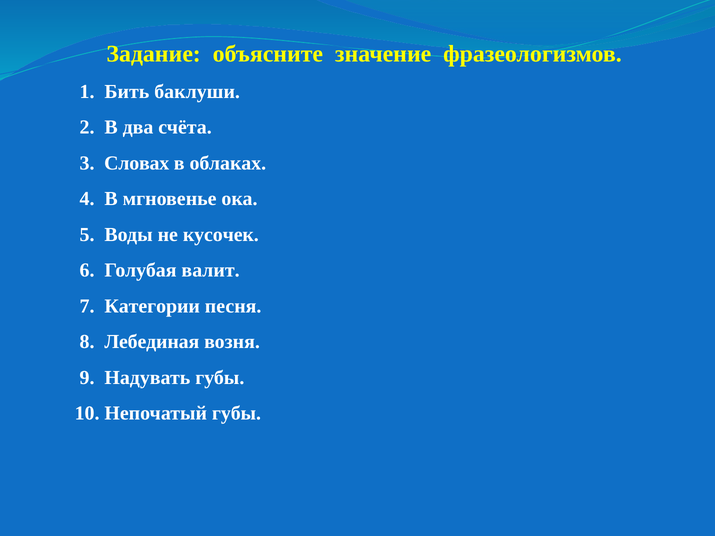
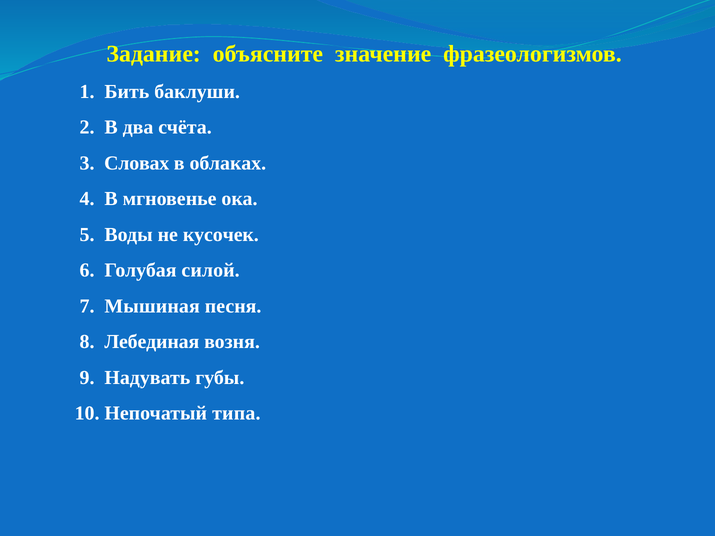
валит: валит -> силой
Категории: Категории -> Мышиная
Непочатый губы: губы -> типа
